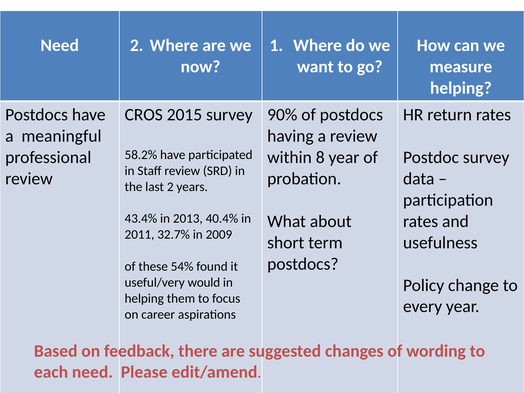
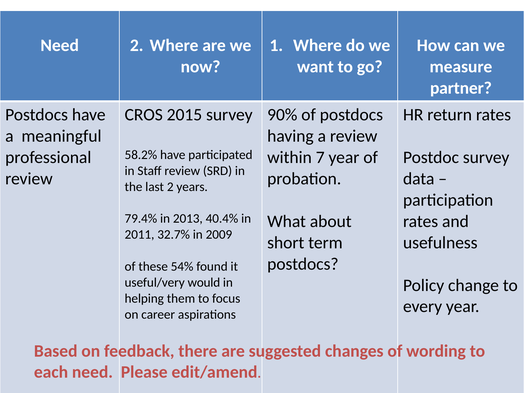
helping at (461, 88): helping -> partner
8: 8 -> 7
43.4%: 43.4% -> 79.4%
